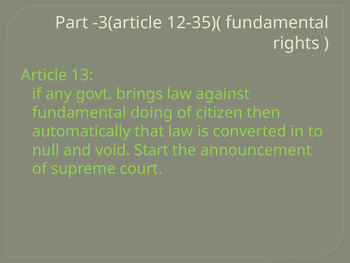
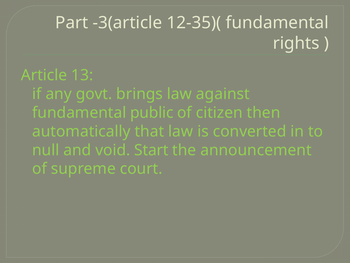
doing: doing -> public
